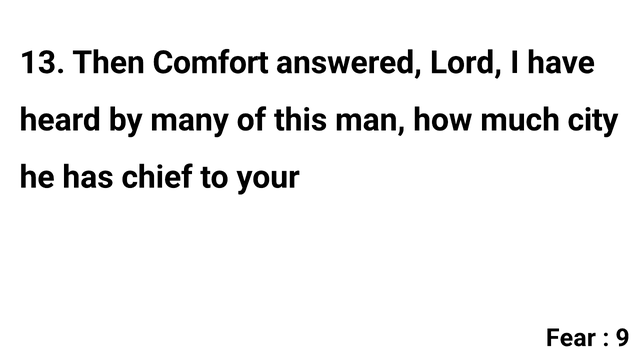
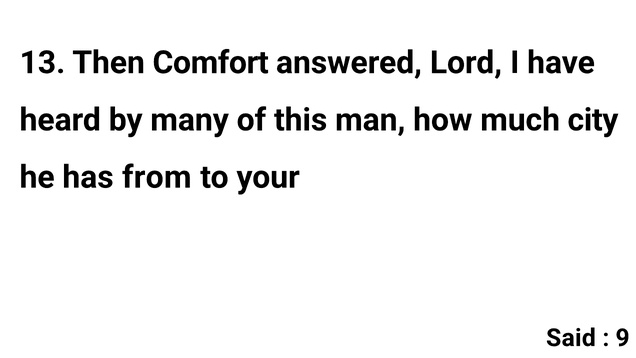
chief: chief -> from
Fear: Fear -> Said
